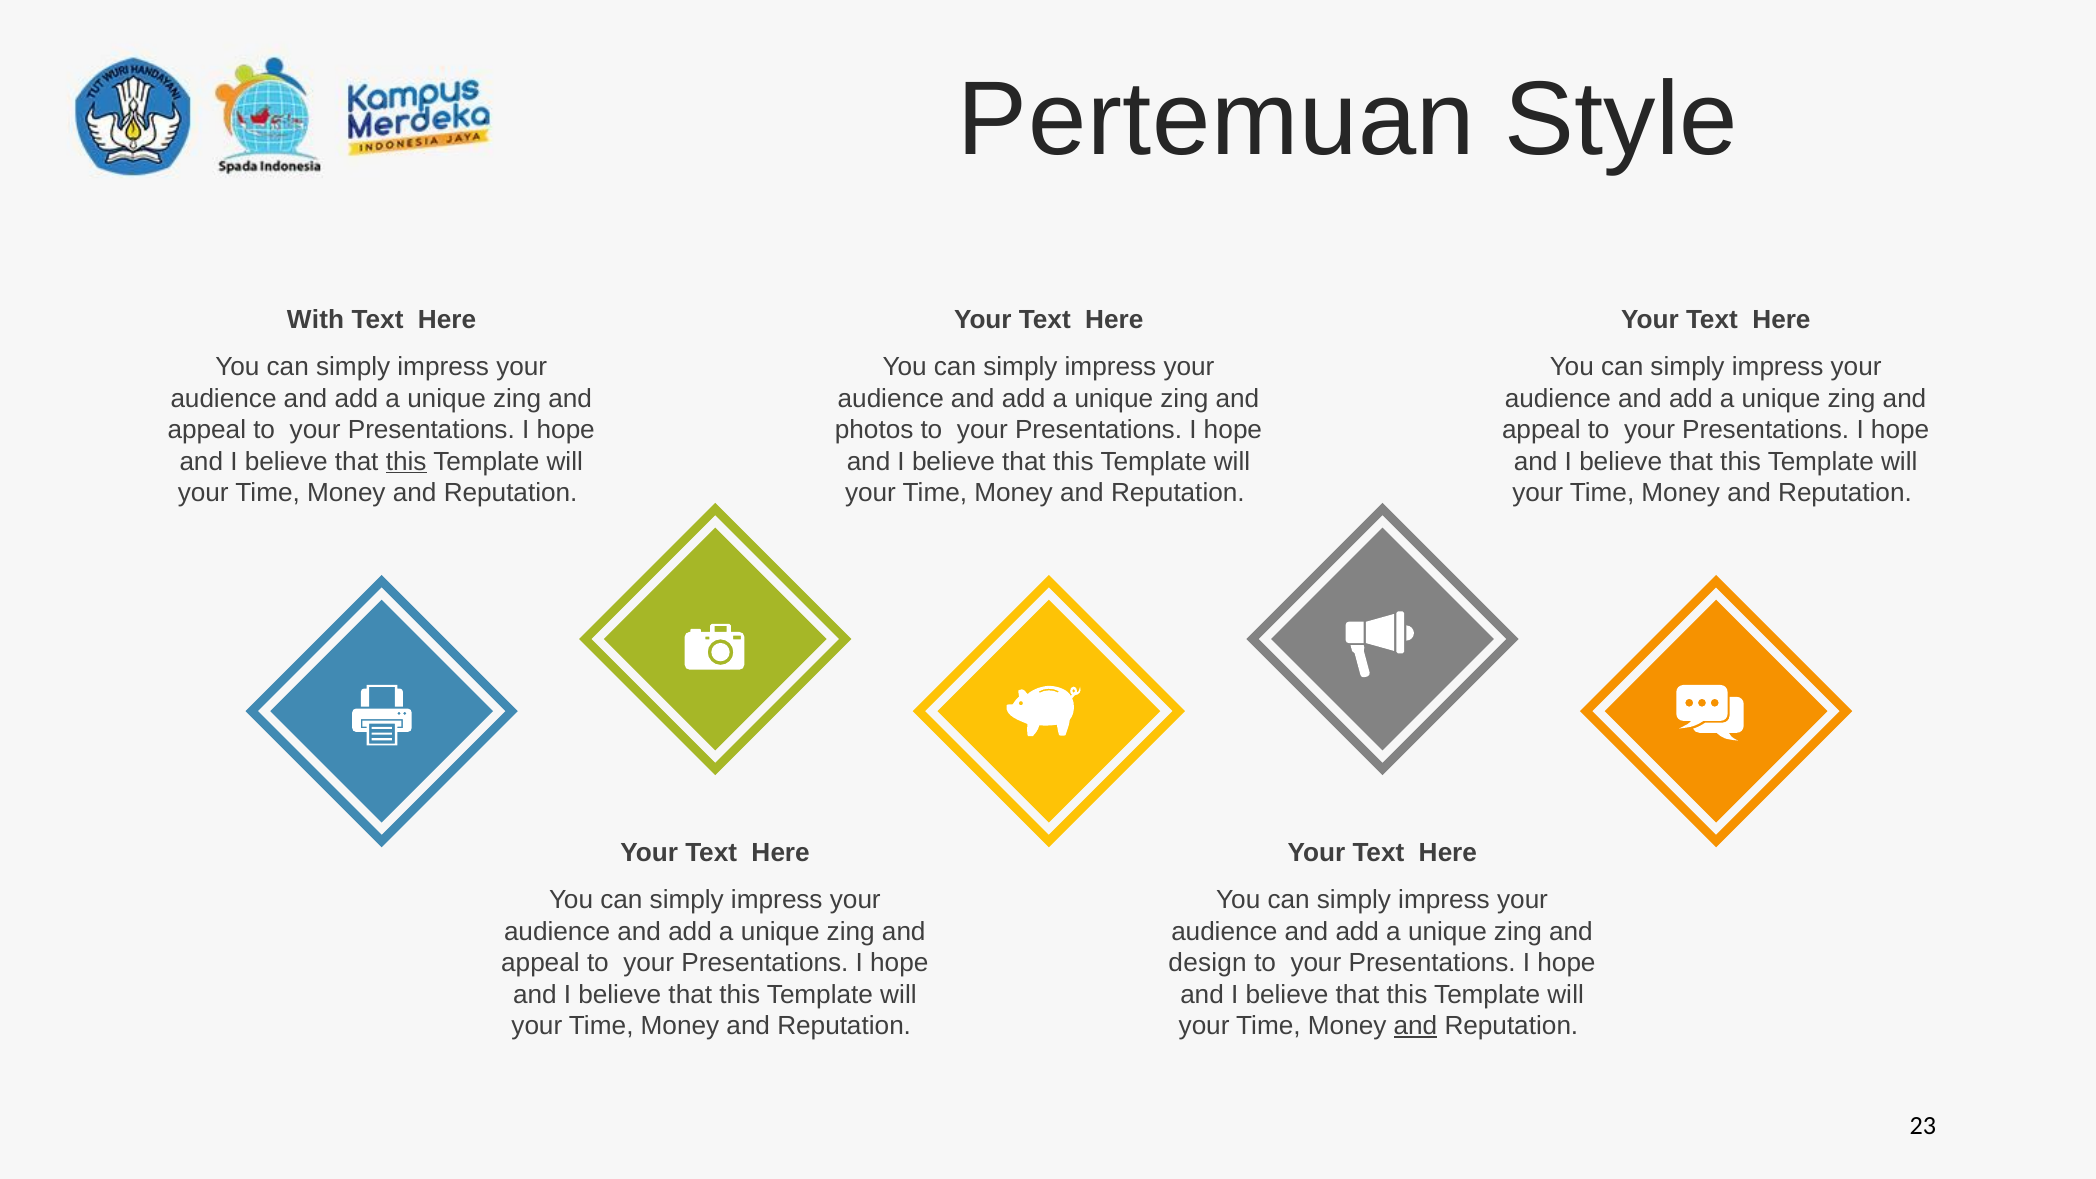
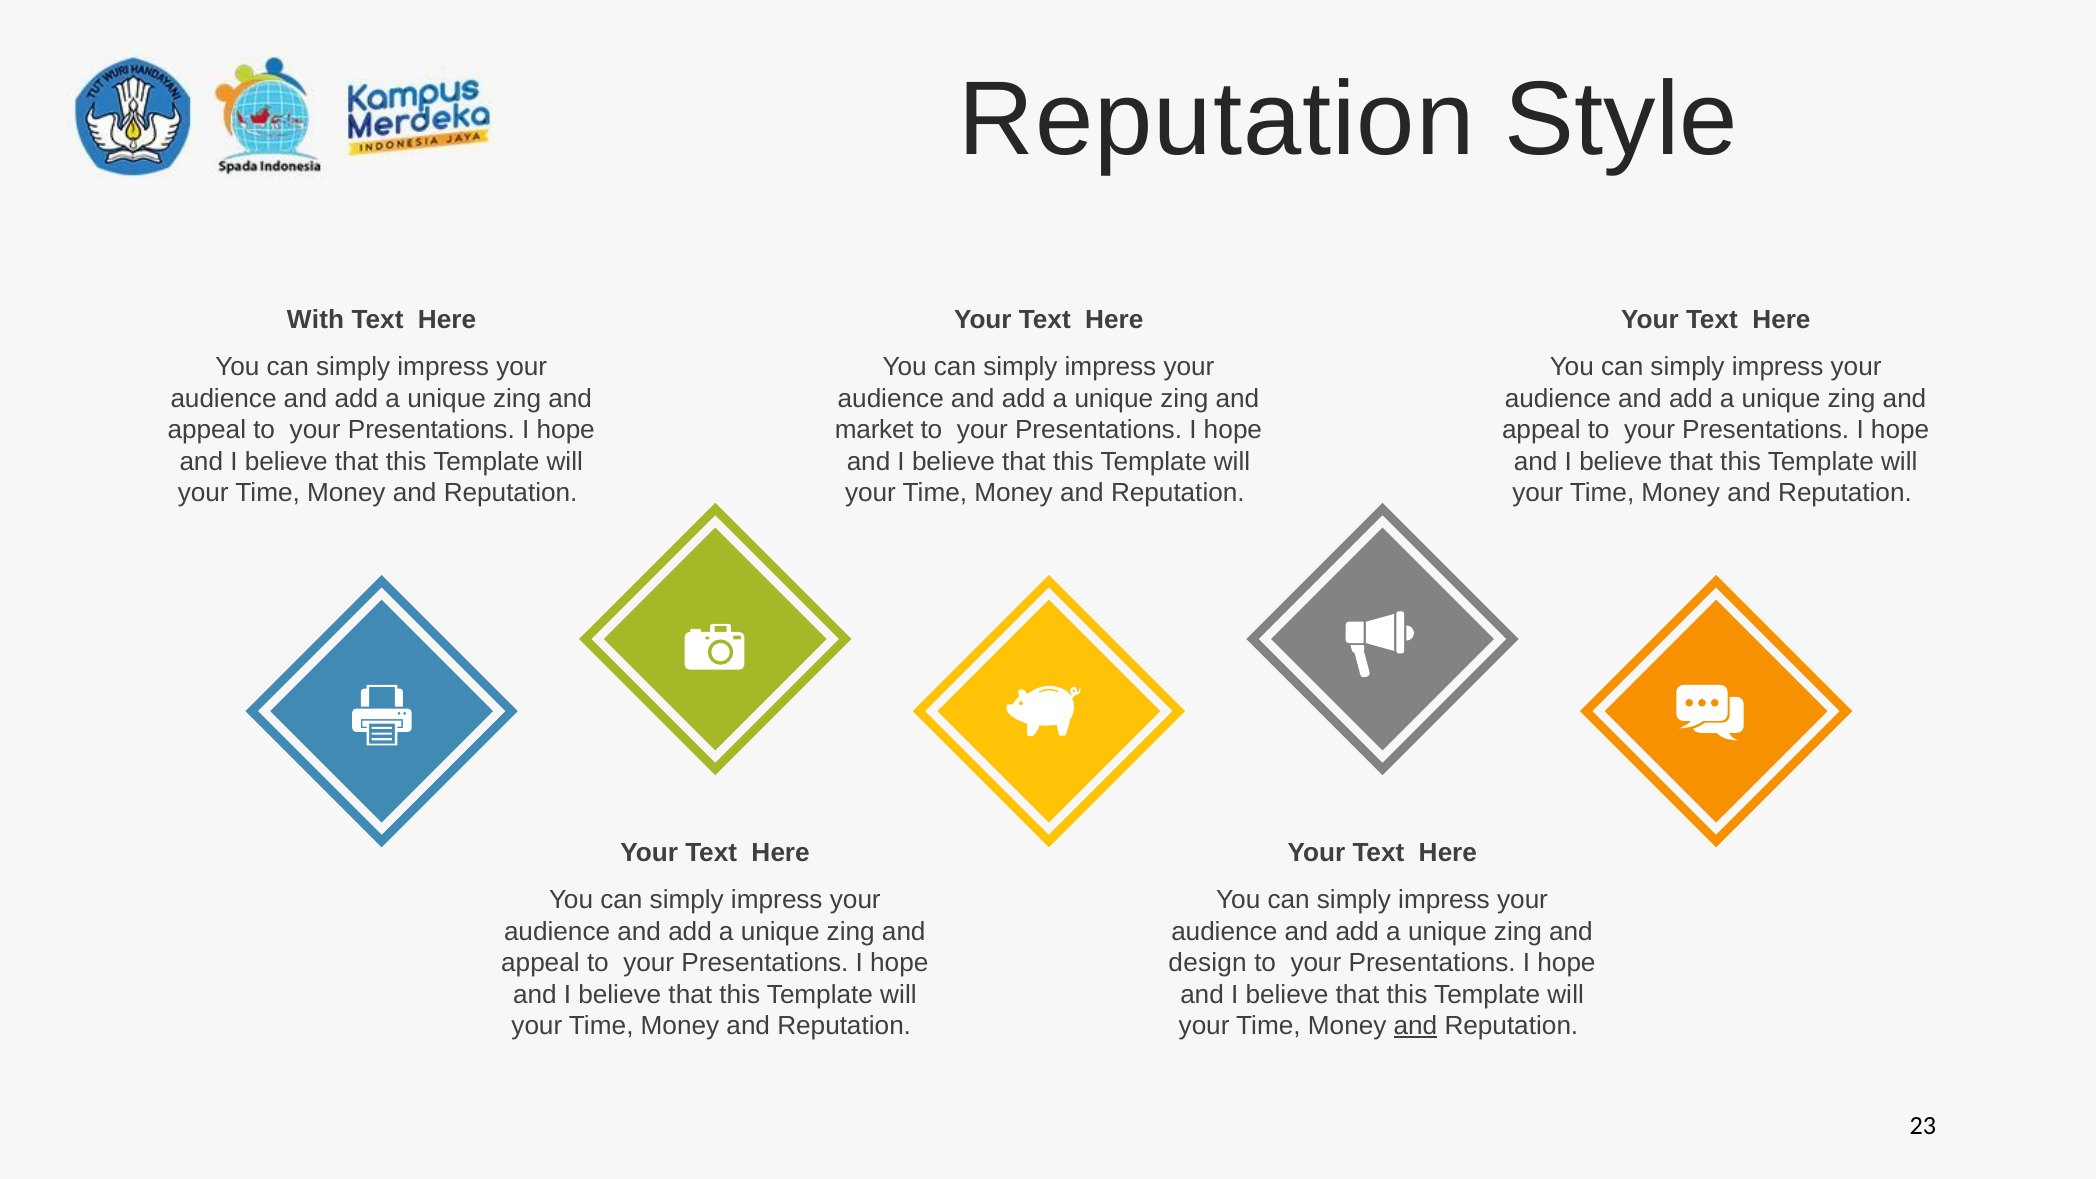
Pertemuan at (1217, 120): Pertemuan -> Reputation
photos: photos -> market
this at (406, 461) underline: present -> none
